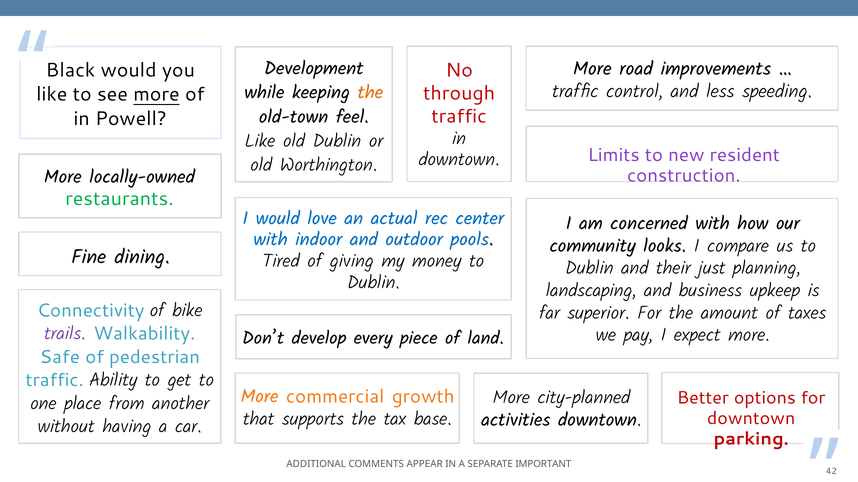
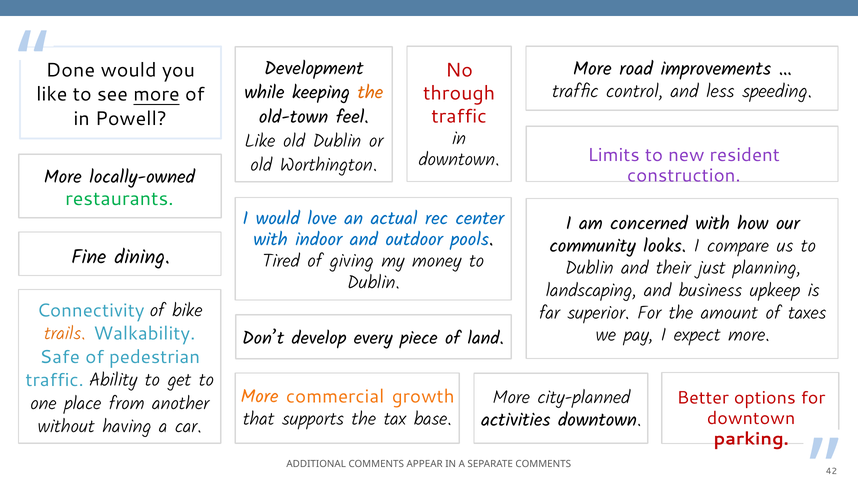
Black: Black -> Done
trails colour: purple -> orange
SEPARATE IMPORTANT: IMPORTANT -> COMMENTS
